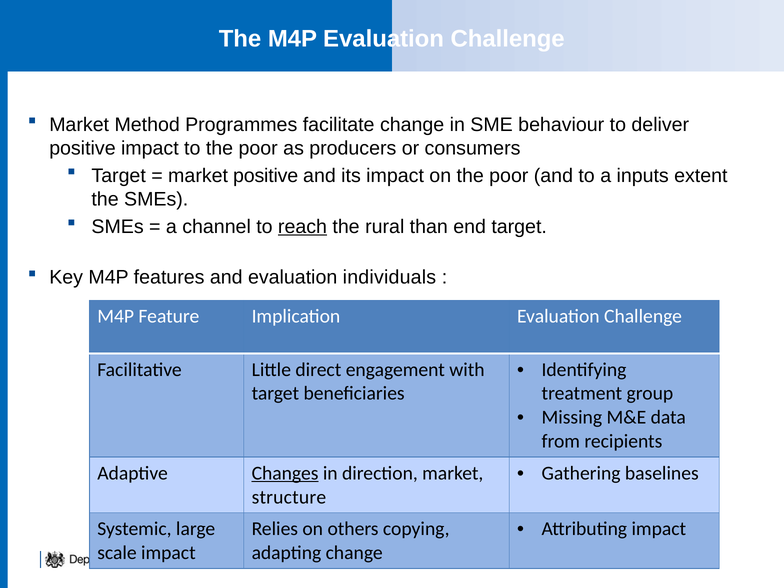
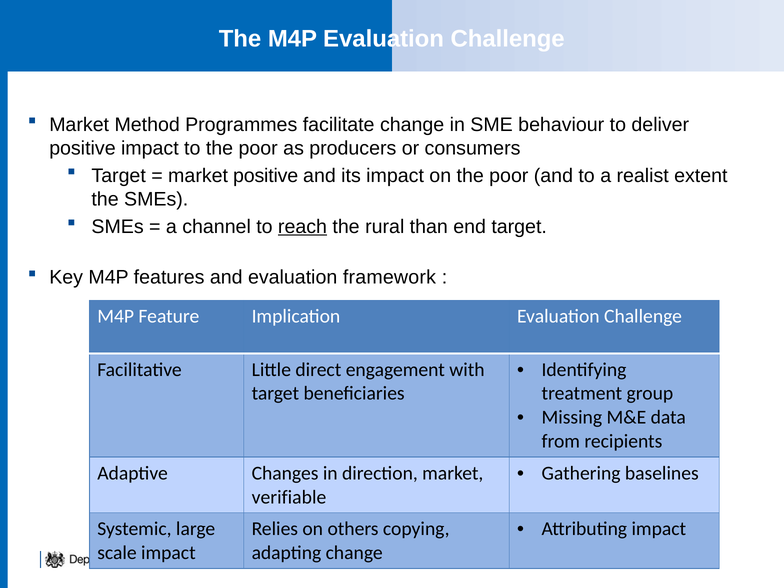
inputs: inputs -> realist
individuals: individuals -> framework
Changes underline: present -> none
structure: structure -> verifiable
